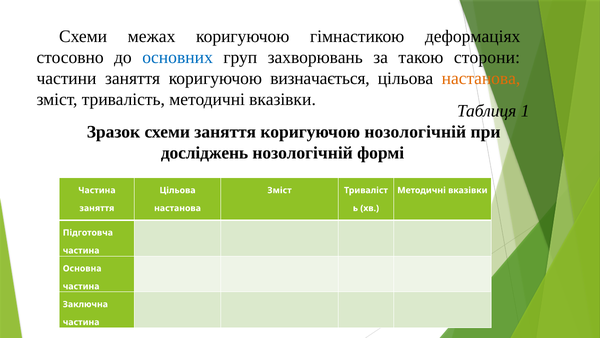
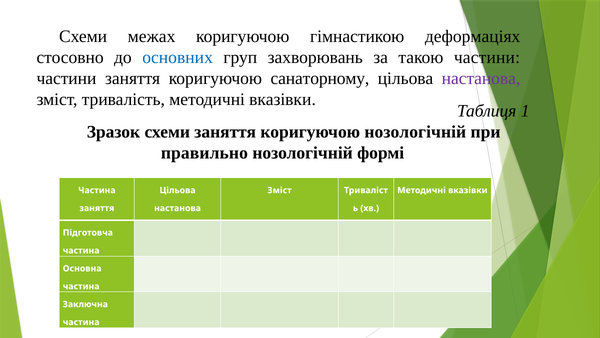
такою сторони: сторони -> частини
визначається: визначається -> санаторному
настанова at (481, 79) colour: orange -> purple
досліджень: досліджень -> правильно
